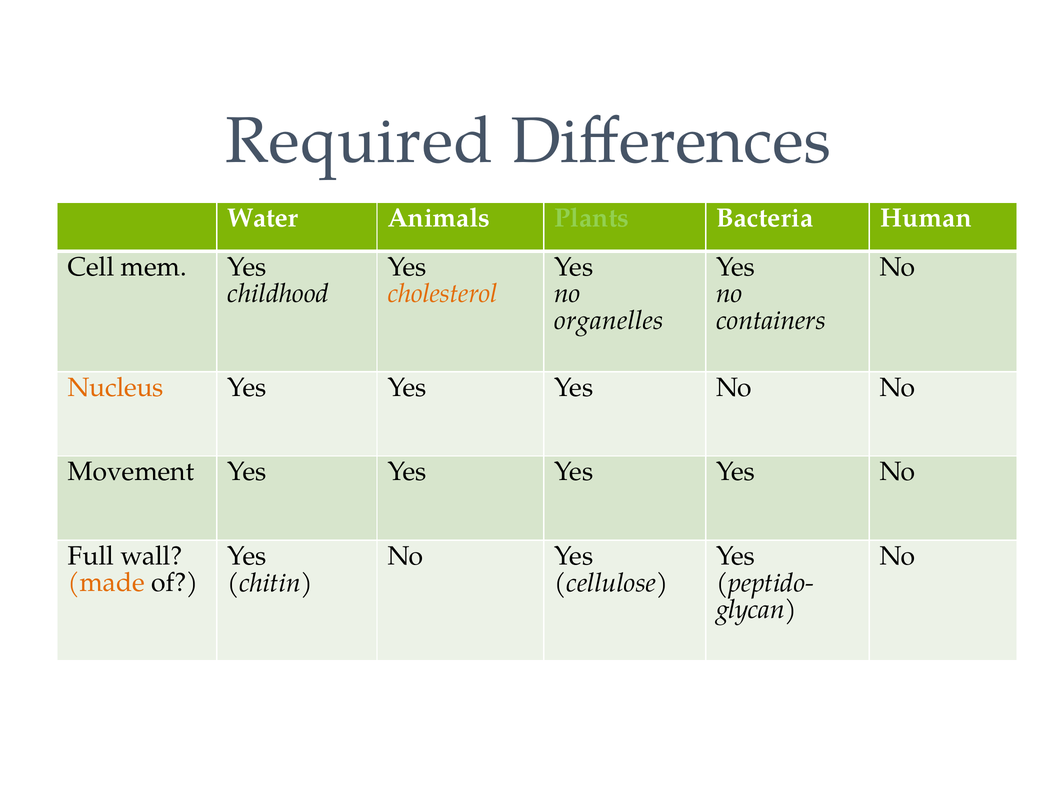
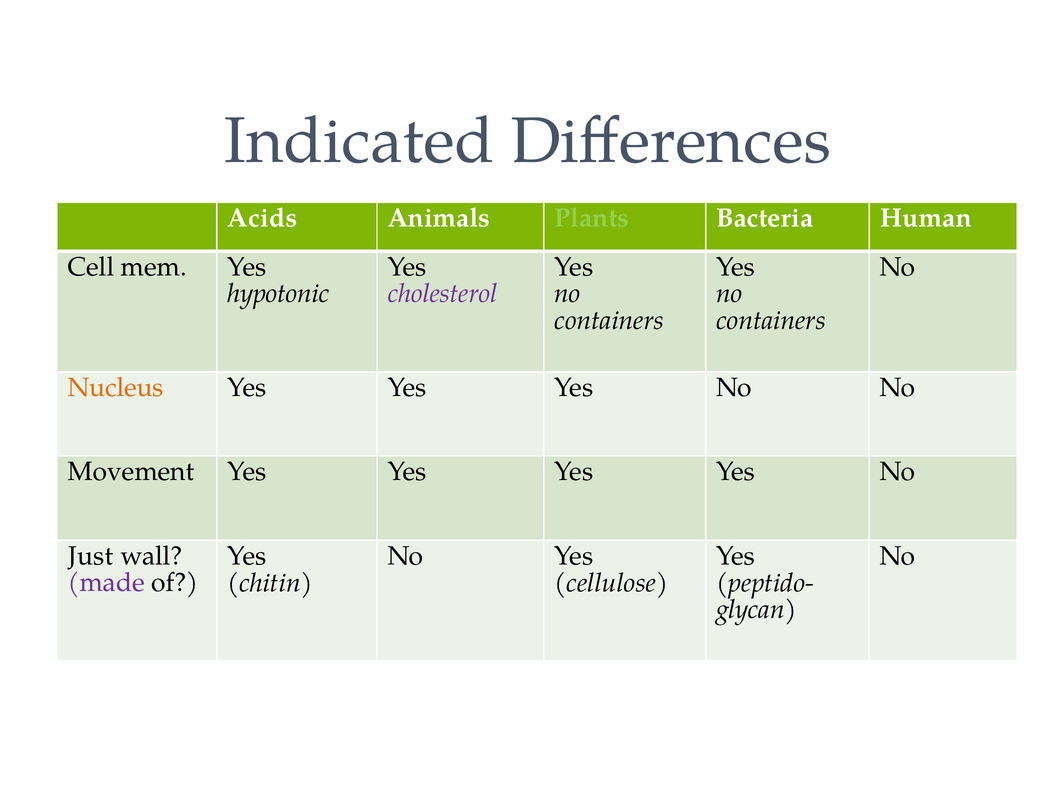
Required: Required -> Indicated
Water: Water -> Acids
childhood: childhood -> hypotonic
cholesterol colour: orange -> purple
organelles at (609, 320): organelles -> containers
Full: Full -> Just
made colour: orange -> purple
